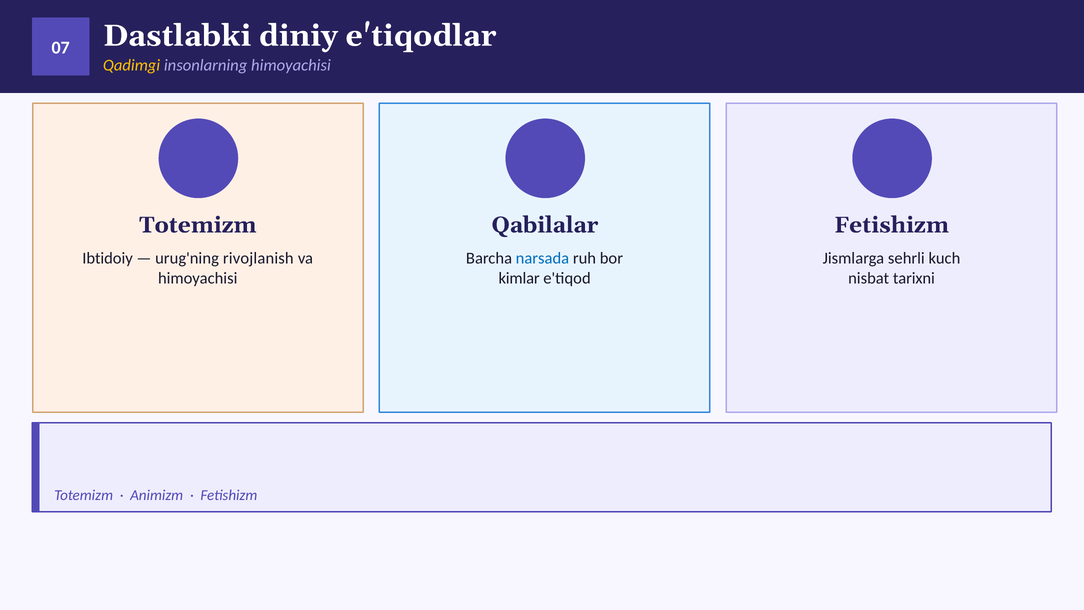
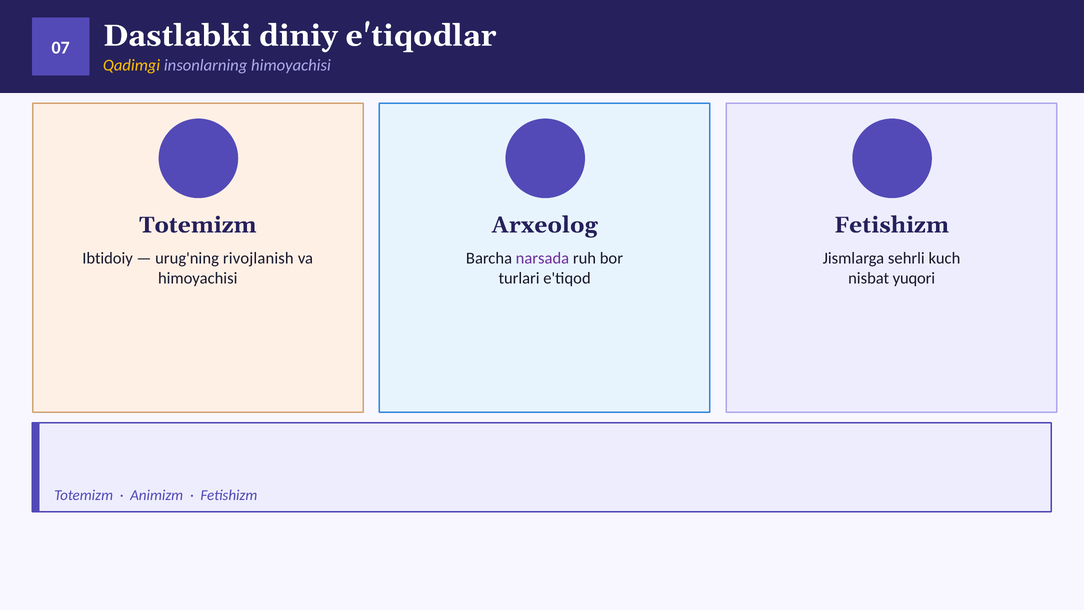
Qabilalar: Qabilalar -> Arxeolog
narsada colour: blue -> purple
kimlar: kimlar -> turlari
tarixni: tarixni -> yuqori
